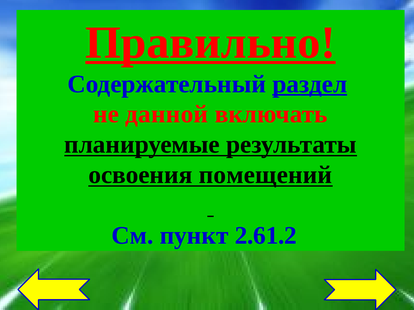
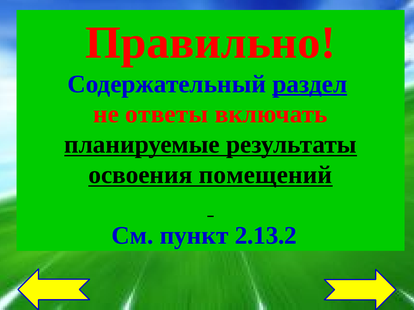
Правильно underline: present -> none
данной: данной -> ответы
2.61.2: 2.61.2 -> 2.13.2
